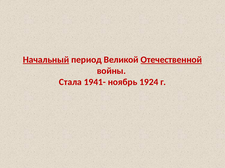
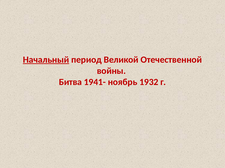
Отечественной underline: present -> none
Стала: Стала -> Битва
1924: 1924 -> 1932
